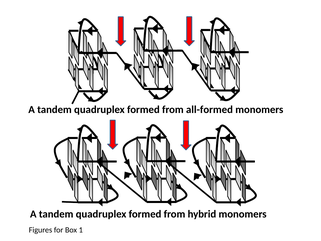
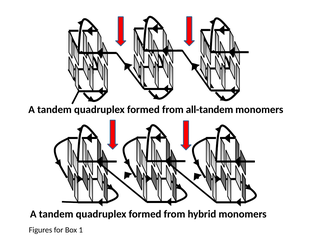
all-formed: all-formed -> all-tandem
